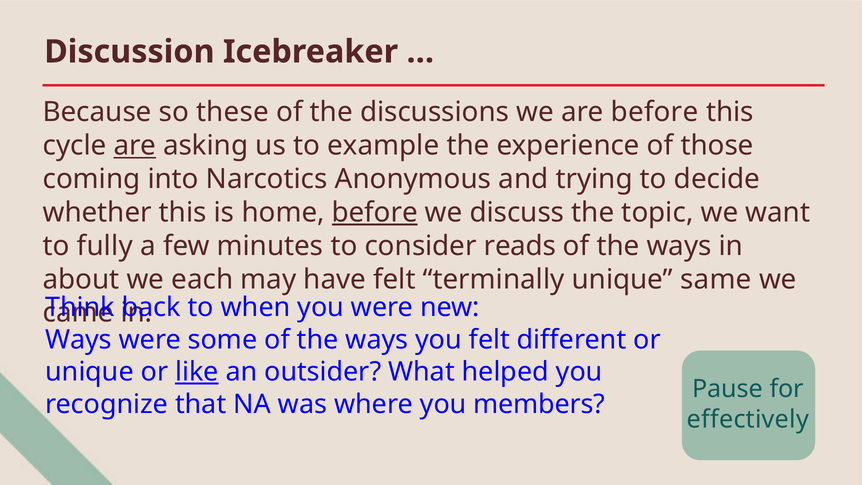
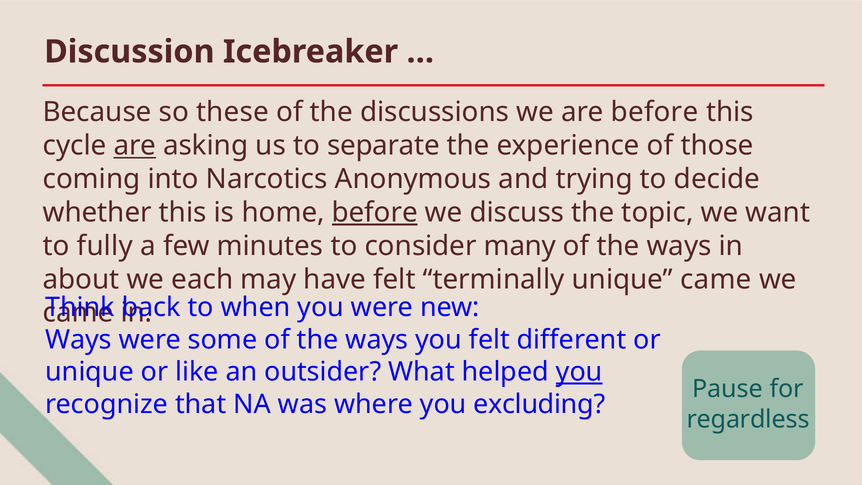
example: example -> separate
reads: reads -> many
unique same: same -> came
like underline: present -> none
you at (579, 372) underline: none -> present
members: members -> excluding
effectively: effectively -> regardless
